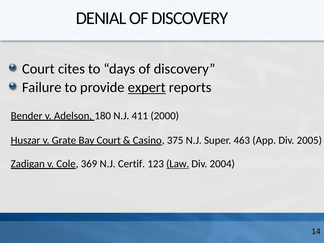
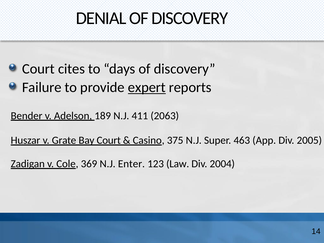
180: 180 -> 189
2000: 2000 -> 2063
Certif: Certif -> Enter
Law underline: present -> none
